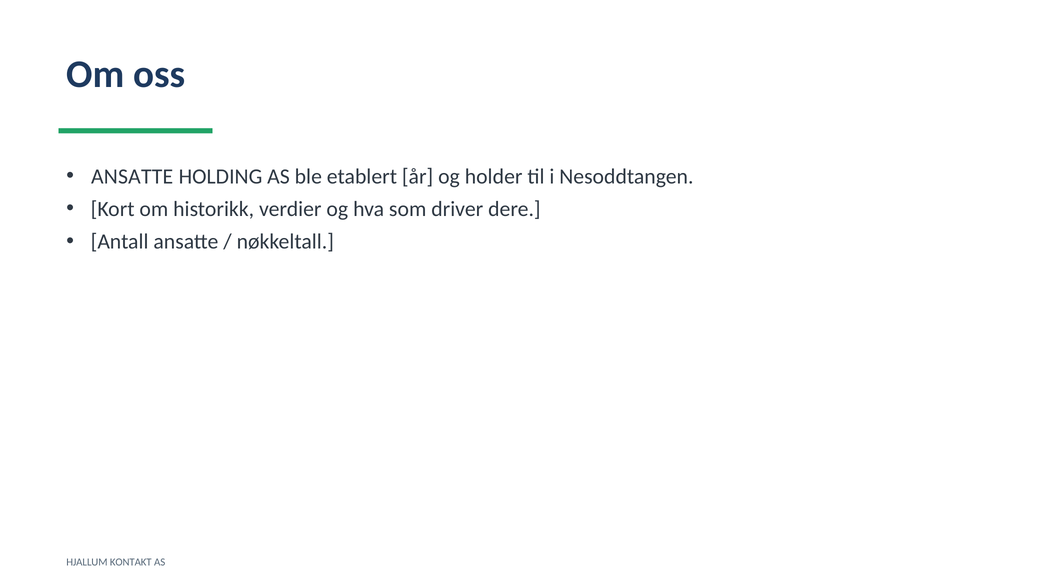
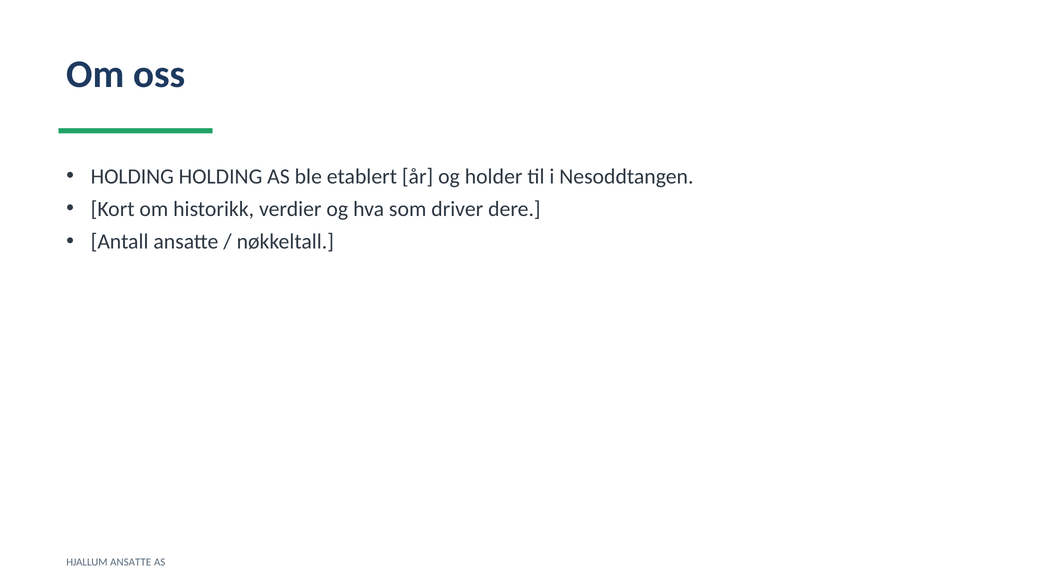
ANSATTE at (132, 176): ANSATTE -> HOLDING
HJALLUM KONTAKT: KONTAKT -> ANSATTE
